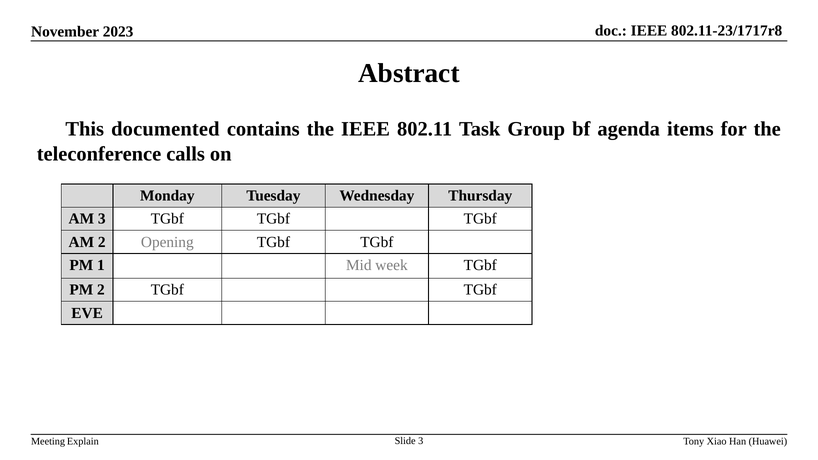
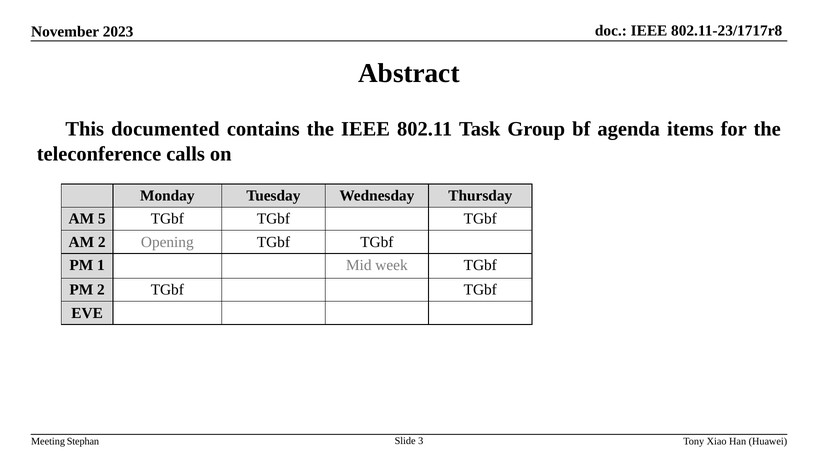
AM 3: 3 -> 5
Explain: Explain -> Stephan
